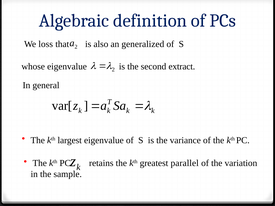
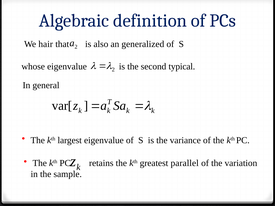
loss: loss -> hair
extract: extract -> typical
